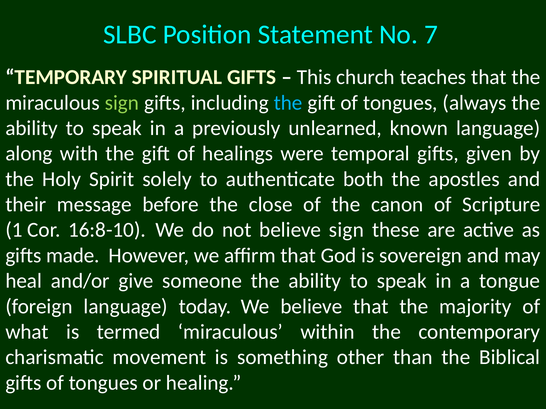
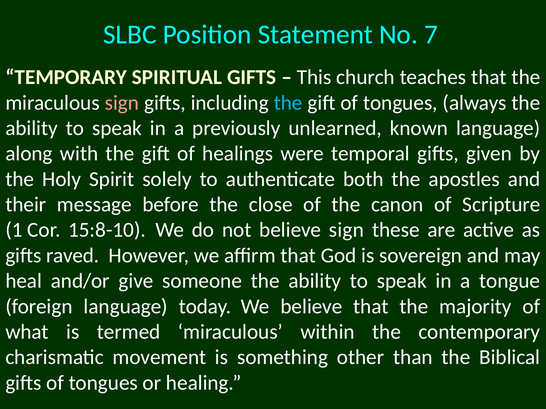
sign at (122, 103) colour: light green -> pink
16:8-10: 16:8-10 -> 15:8-10
made: made -> raved
